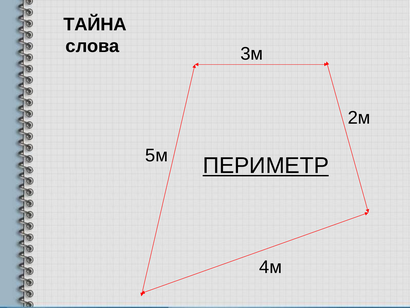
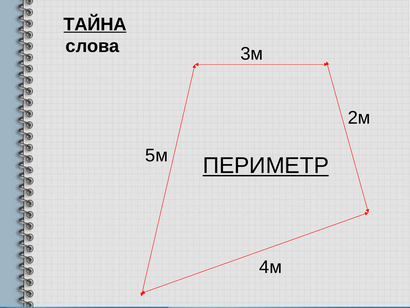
ТАЙНА underline: none -> present
